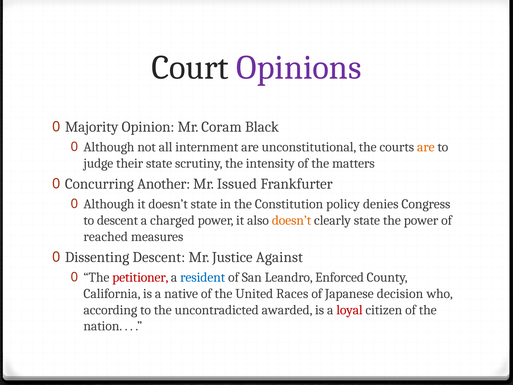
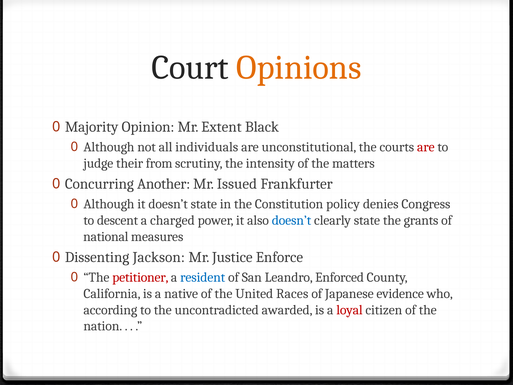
Opinions colour: purple -> orange
Coram: Coram -> Extent
internment: internment -> individuals
are at (426, 147) colour: orange -> red
their state: state -> from
doesn’t at (292, 220) colour: orange -> blue
the power: power -> grants
reached: reached -> national
Dissenting Descent: Descent -> Jackson
Against: Against -> Enforce
decision: decision -> evidence
